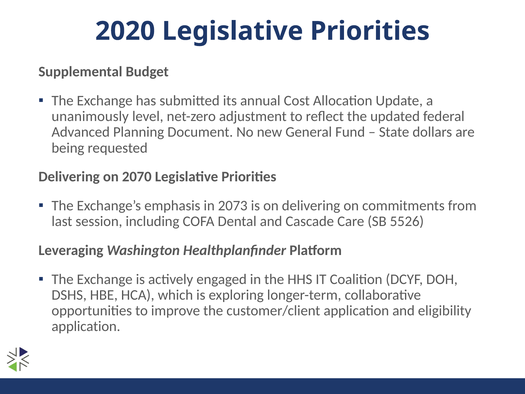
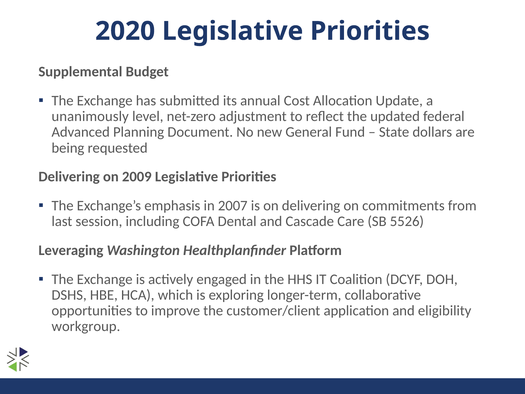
2070: 2070 -> 2009
2073: 2073 -> 2007
application at (86, 326): application -> workgroup
